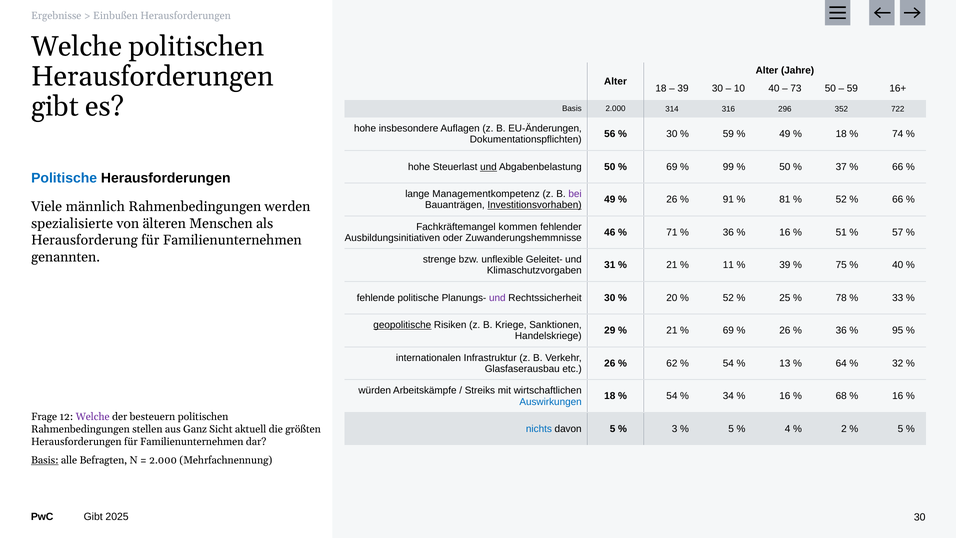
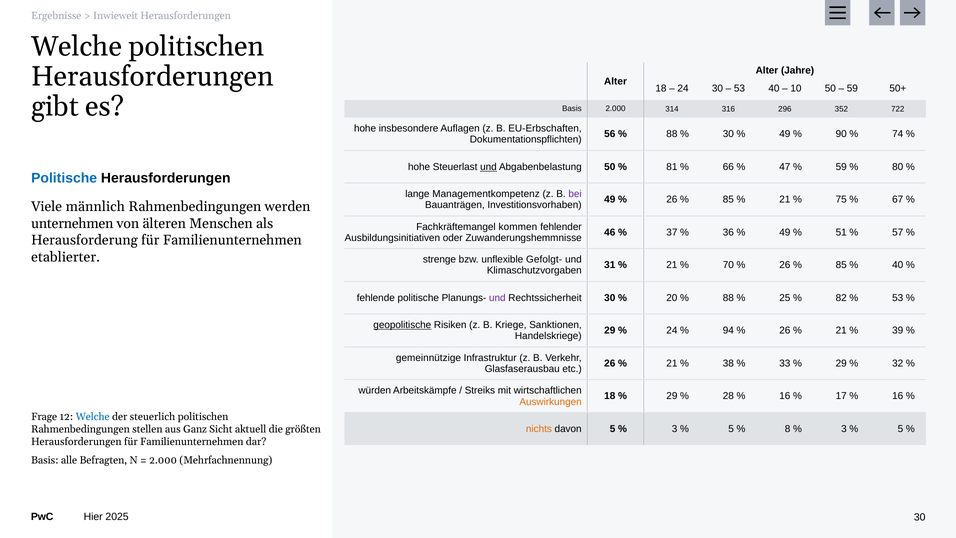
Einbußen: Einbußen -> Inwieweit
39 at (683, 88): 39 -> 24
10 at (739, 88): 10 -> 53
73: 73 -> 10
16+: 16+ -> 50+
EU-Änderungen: EU-Änderungen -> EU-Erbschaften
30 at (672, 134): 30 -> 88
59 at (728, 134): 59 -> 30
18 at (841, 134): 18 -> 90
69 at (672, 167): 69 -> 81
99: 99 -> 66
50 at (785, 167): 50 -> 47
37 at (841, 167): 37 -> 59
66 at (898, 167): 66 -> 80
91 at (728, 200): 91 -> 85
81 at (785, 200): 81 -> 21
52 at (841, 200): 52 -> 75
66 at (898, 200): 66 -> 67
Investitionsvorhaben underline: present -> none
spezialisierte: spezialisierte -> unternehmen
71: 71 -> 37
16 at (785, 232): 16 -> 49
genannten: genannten -> etablierter
Geleitet-: Geleitet- -> Gefolgt-
11: 11 -> 70
39 at (785, 265): 39 -> 26
75 at (841, 265): 75 -> 85
52 at (728, 298): 52 -> 88
78: 78 -> 82
33 at (898, 298): 33 -> 53
21 at (672, 330): 21 -> 24
69 at (728, 330): 69 -> 94
36 at (841, 330): 36 -> 21
95: 95 -> 39
internationalen: internationalen -> gemeinnützige
62 at (672, 363): 62 -> 21
54 at (728, 363): 54 -> 38
13: 13 -> 33
64 at (841, 363): 64 -> 29
54 at (672, 396): 54 -> 29
34: 34 -> 28
68: 68 -> 17
Auswirkungen colour: blue -> orange
Welche at (93, 417) colour: purple -> blue
besteuern: besteuern -> steuerlich
nichts colour: blue -> orange
4: 4 -> 8
2 at (844, 429): 2 -> 3
Basis at (45, 460) underline: present -> none
Gibt at (93, 517): Gibt -> Hier
